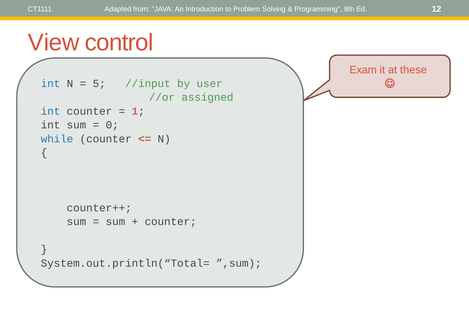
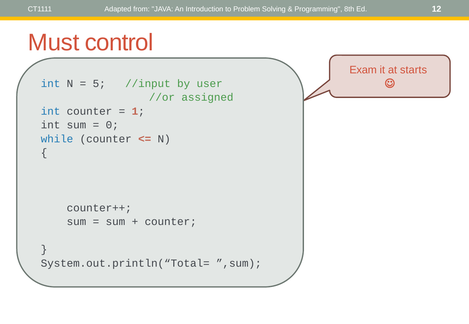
View: View -> Must
these: these -> starts
